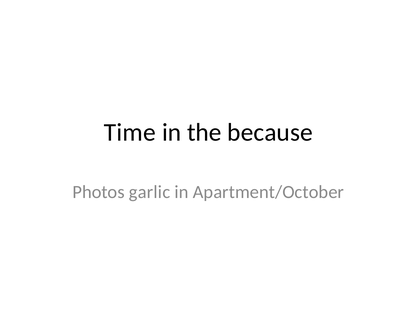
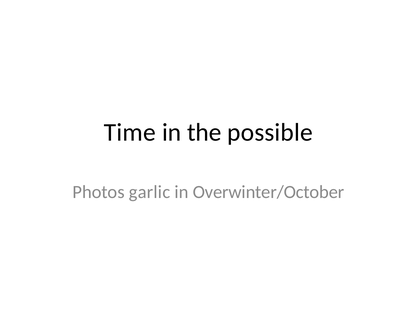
because: because -> possible
Apartment/October: Apartment/October -> Overwinter/October
